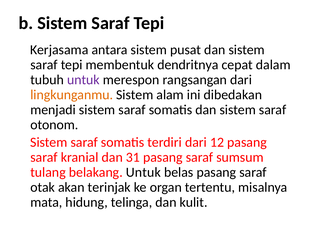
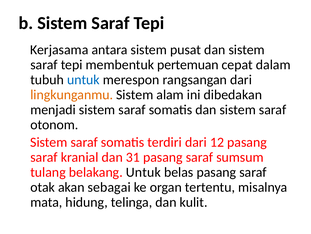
dendritnya: dendritnya -> pertemuan
untuk at (83, 80) colour: purple -> blue
terinjak: terinjak -> sebagai
